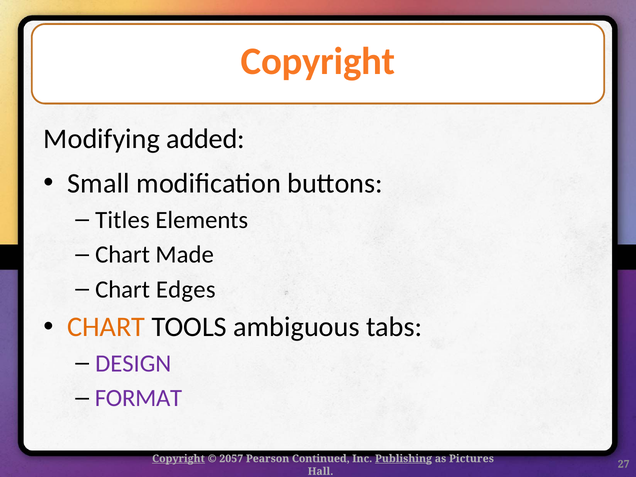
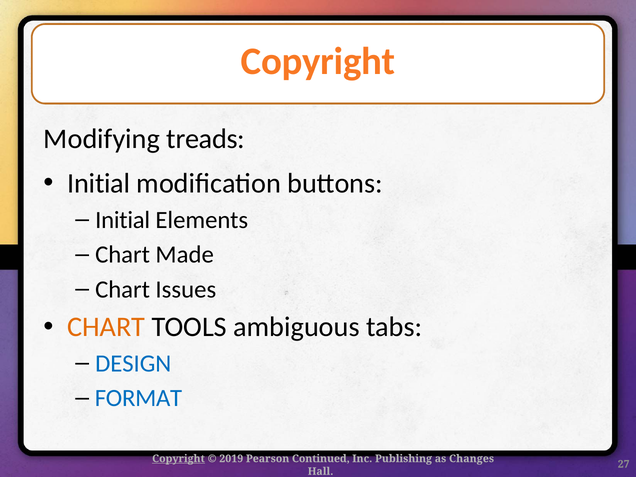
added: added -> treads
Small at (99, 183): Small -> Initial
Titles at (122, 220): Titles -> Initial
Edges: Edges -> Issues
DESIGN colour: purple -> blue
FORMAT colour: purple -> blue
2057: 2057 -> 2019
Publishing underline: present -> none
Pictures: Pictures -> Changes
